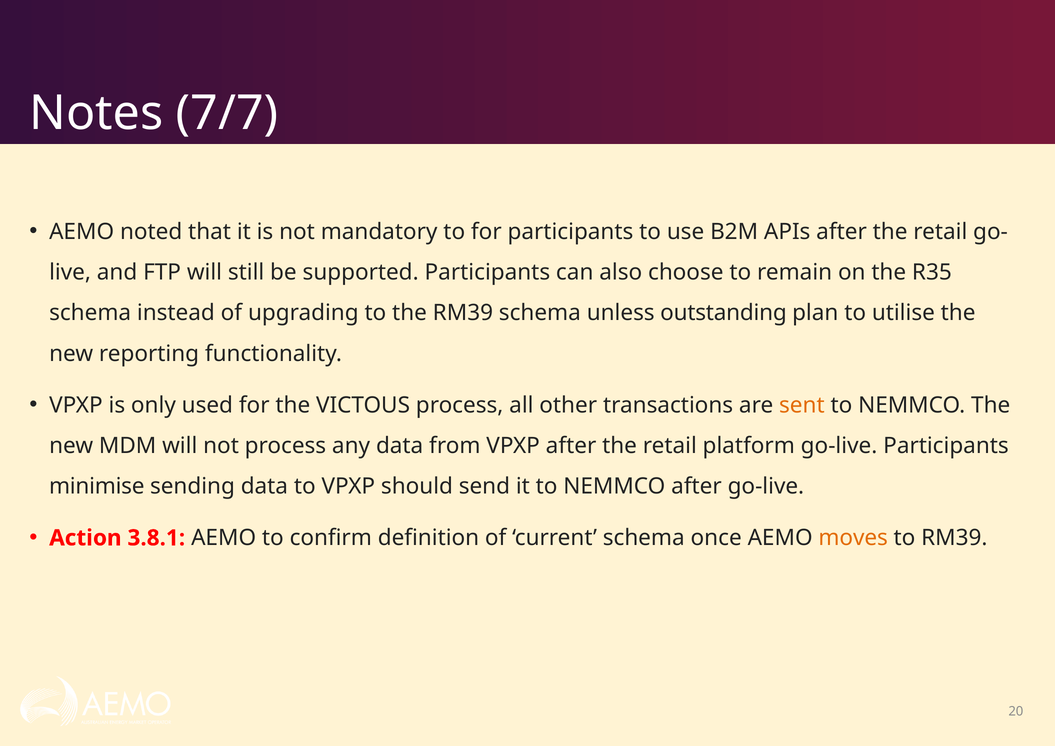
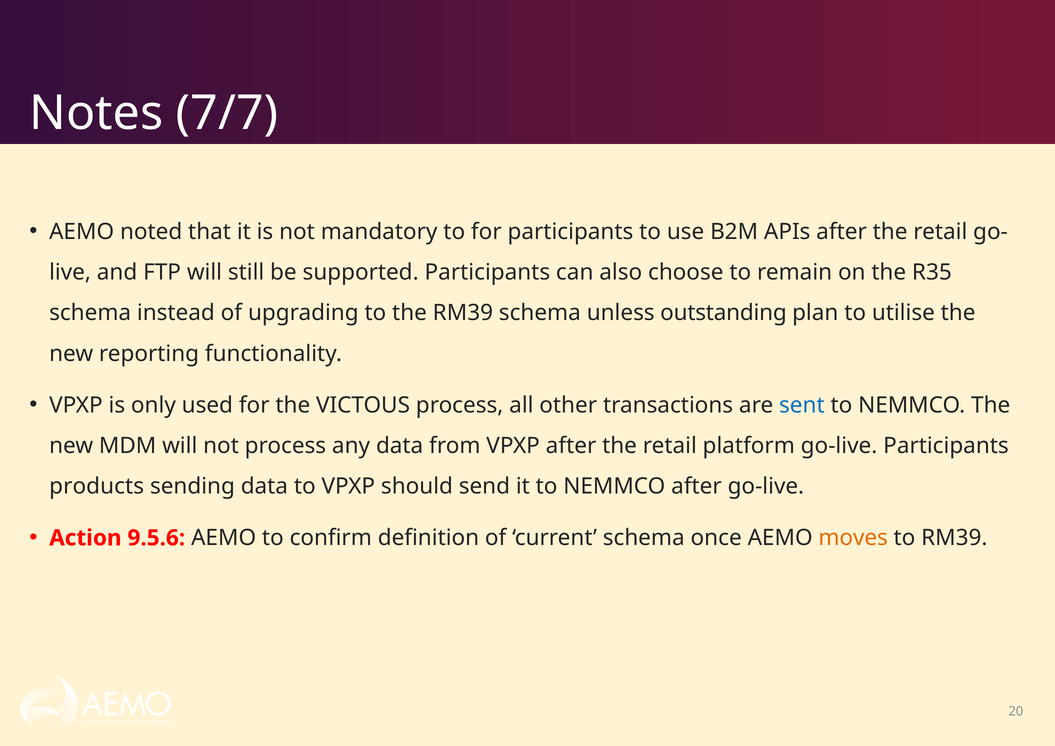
sent colour: orange -> blue
minimise: minimise -> products
3.8.1: 3.8.1 -> 9.5.6
